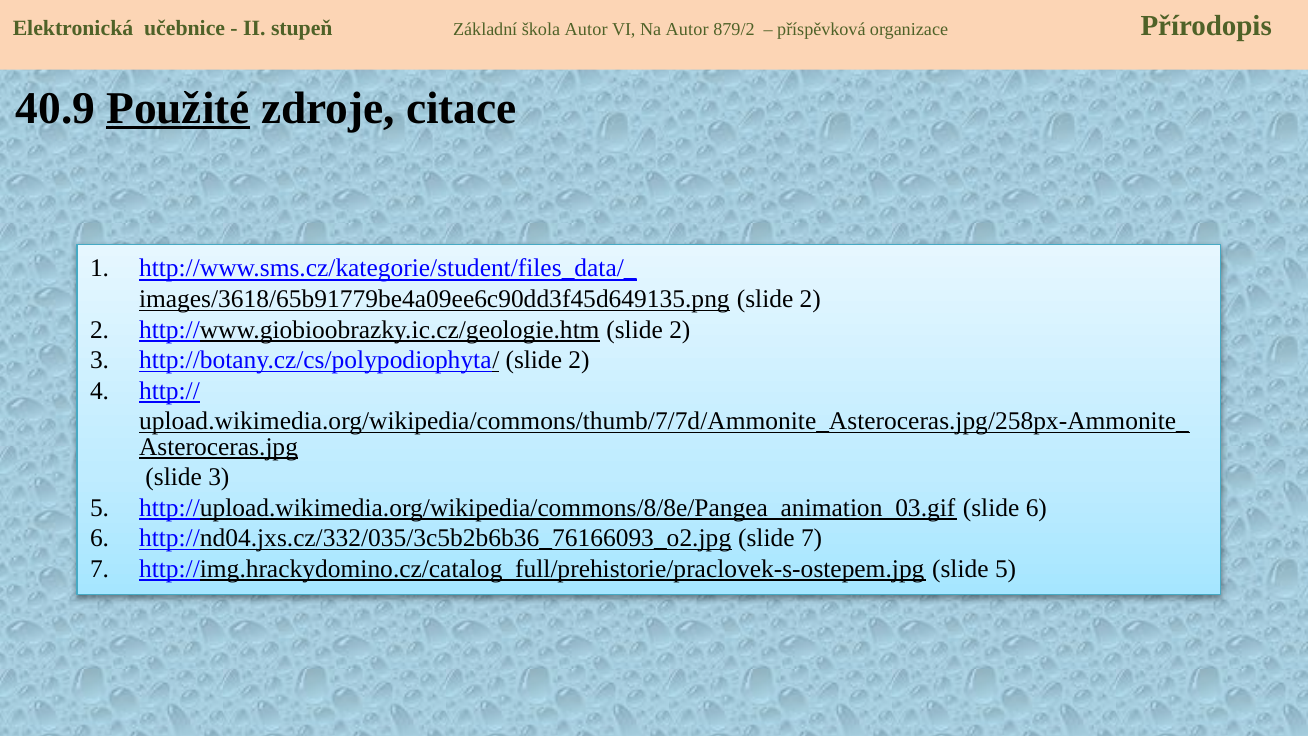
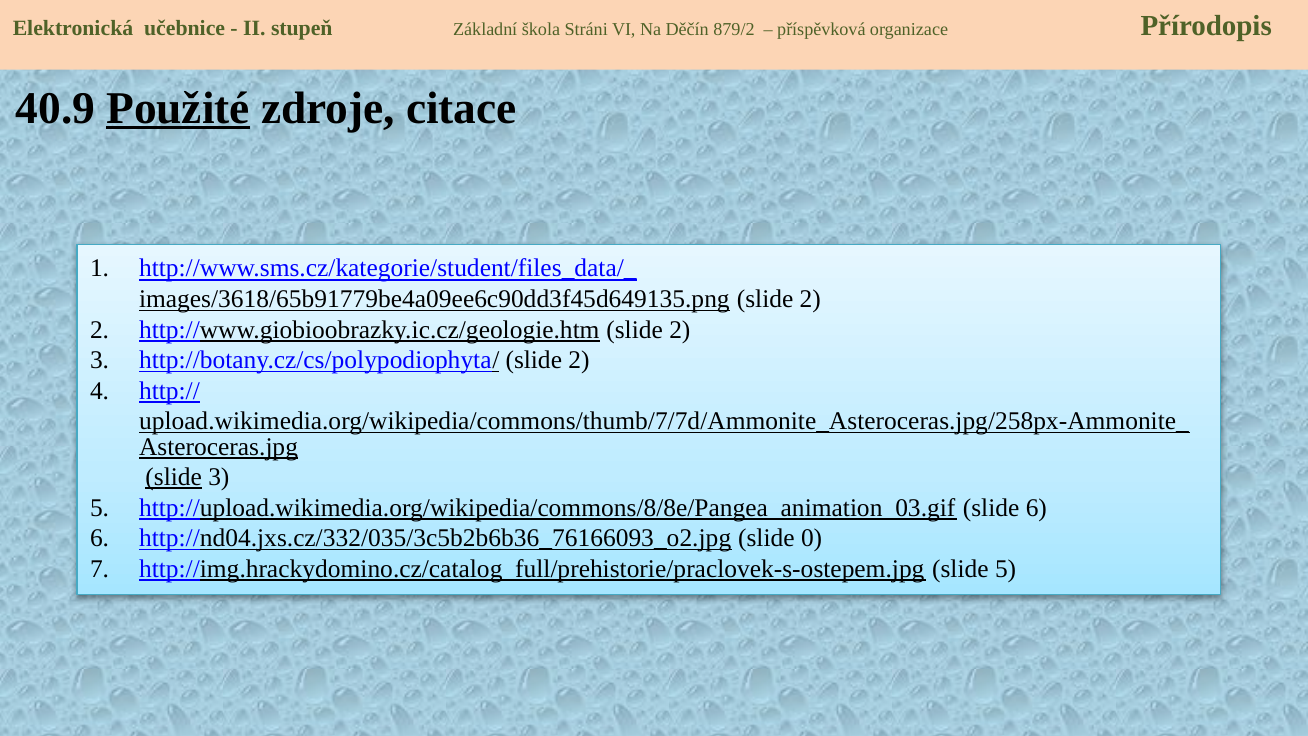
škola Autor: Autor -> Stráni
Na Autor: Autor -> Děčín
slide at (174, 477) underline: none -> present
slide 7: 7 -> 0
